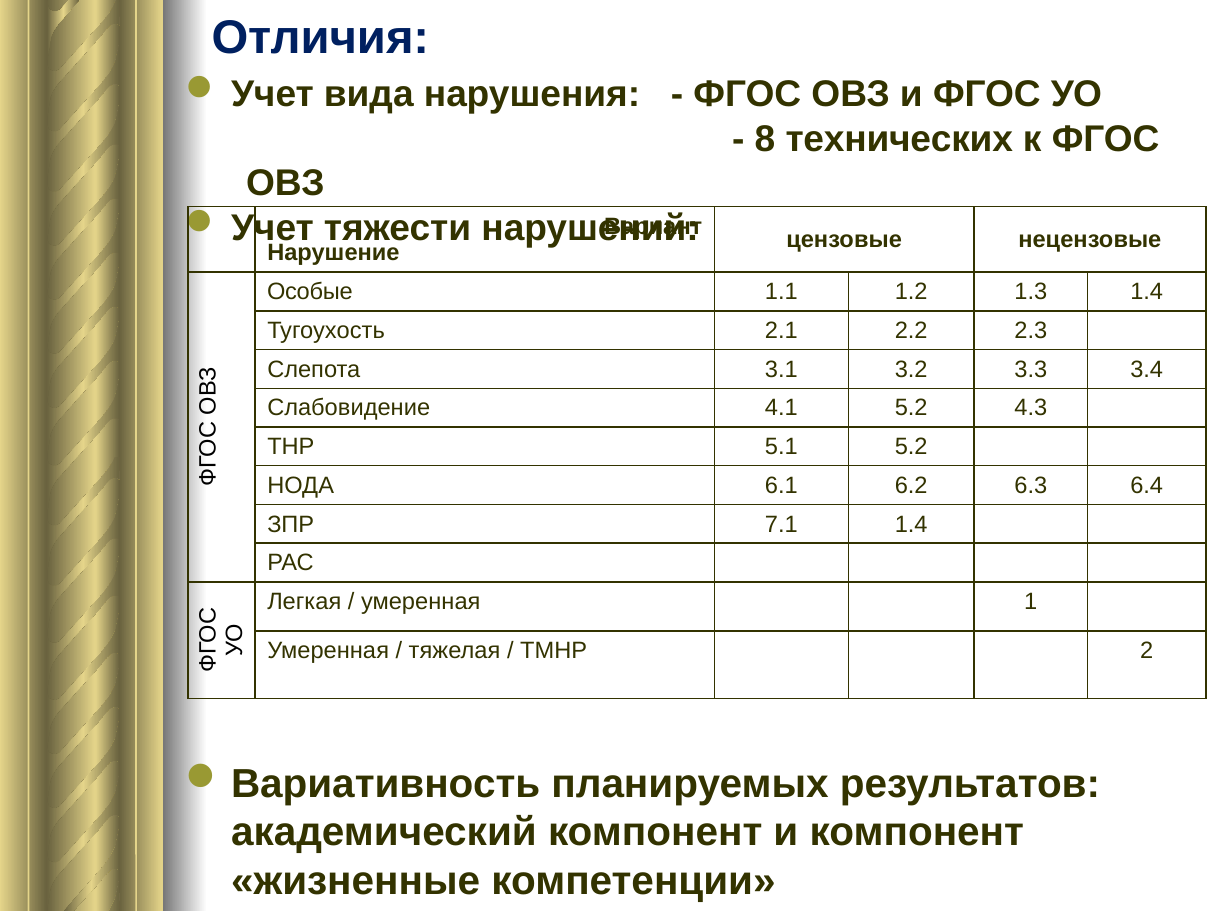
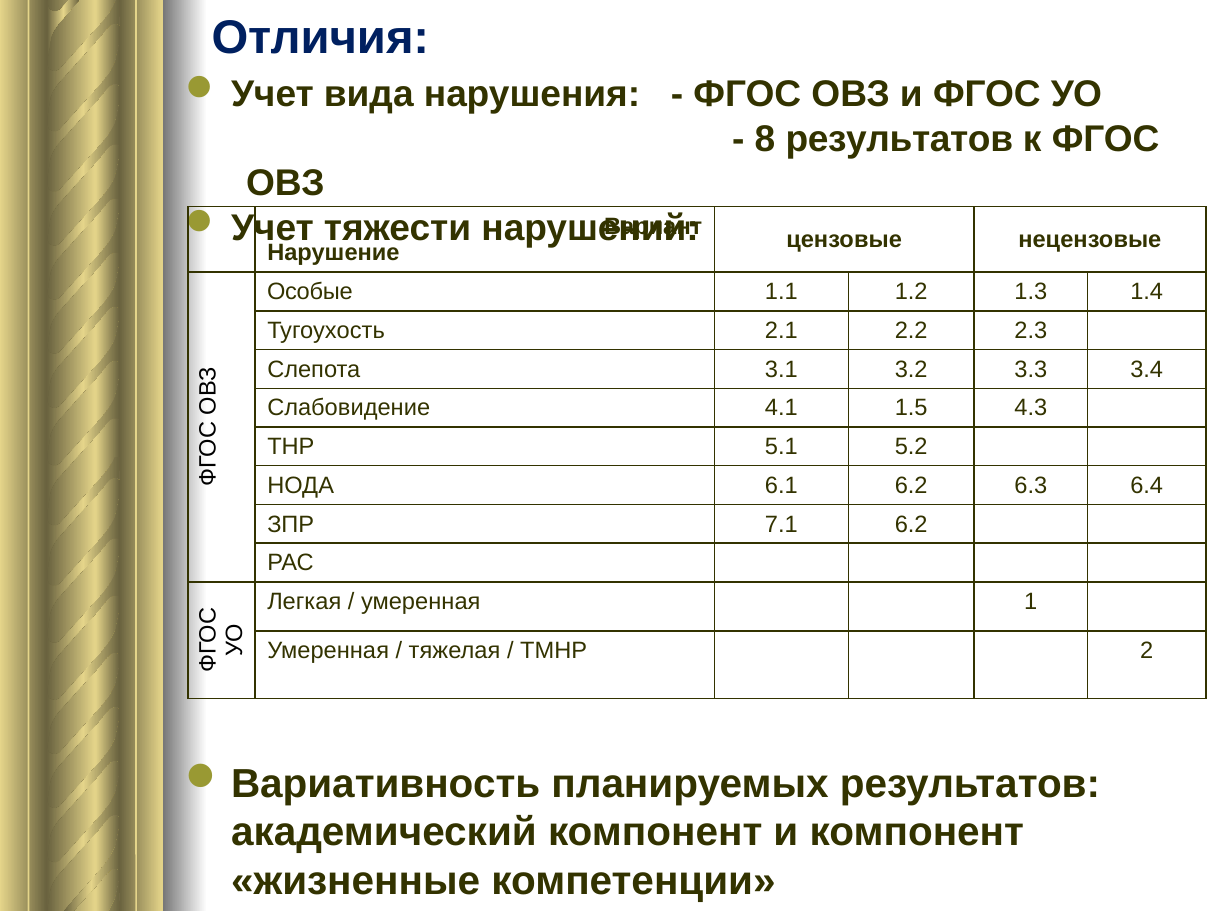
8 технических: технических -> результатов
4.1 5.2: 5.2 -> 1.5
7.1 1.4: 1.4 -> 6.2
